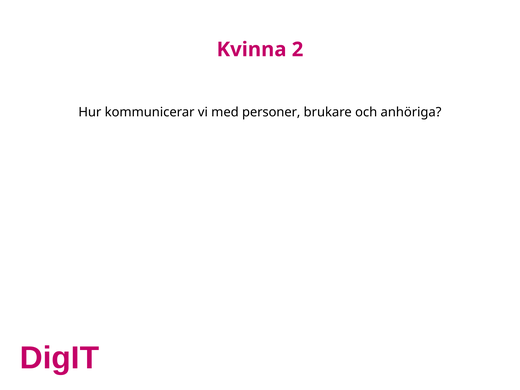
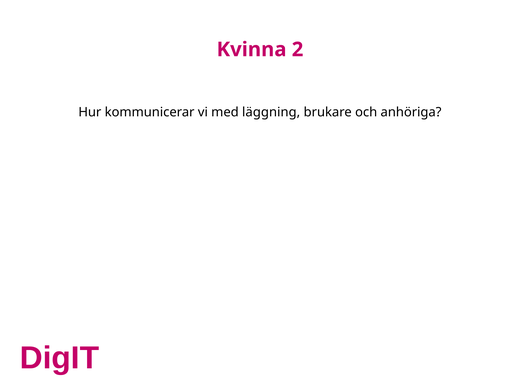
personer: personer -> läggning
